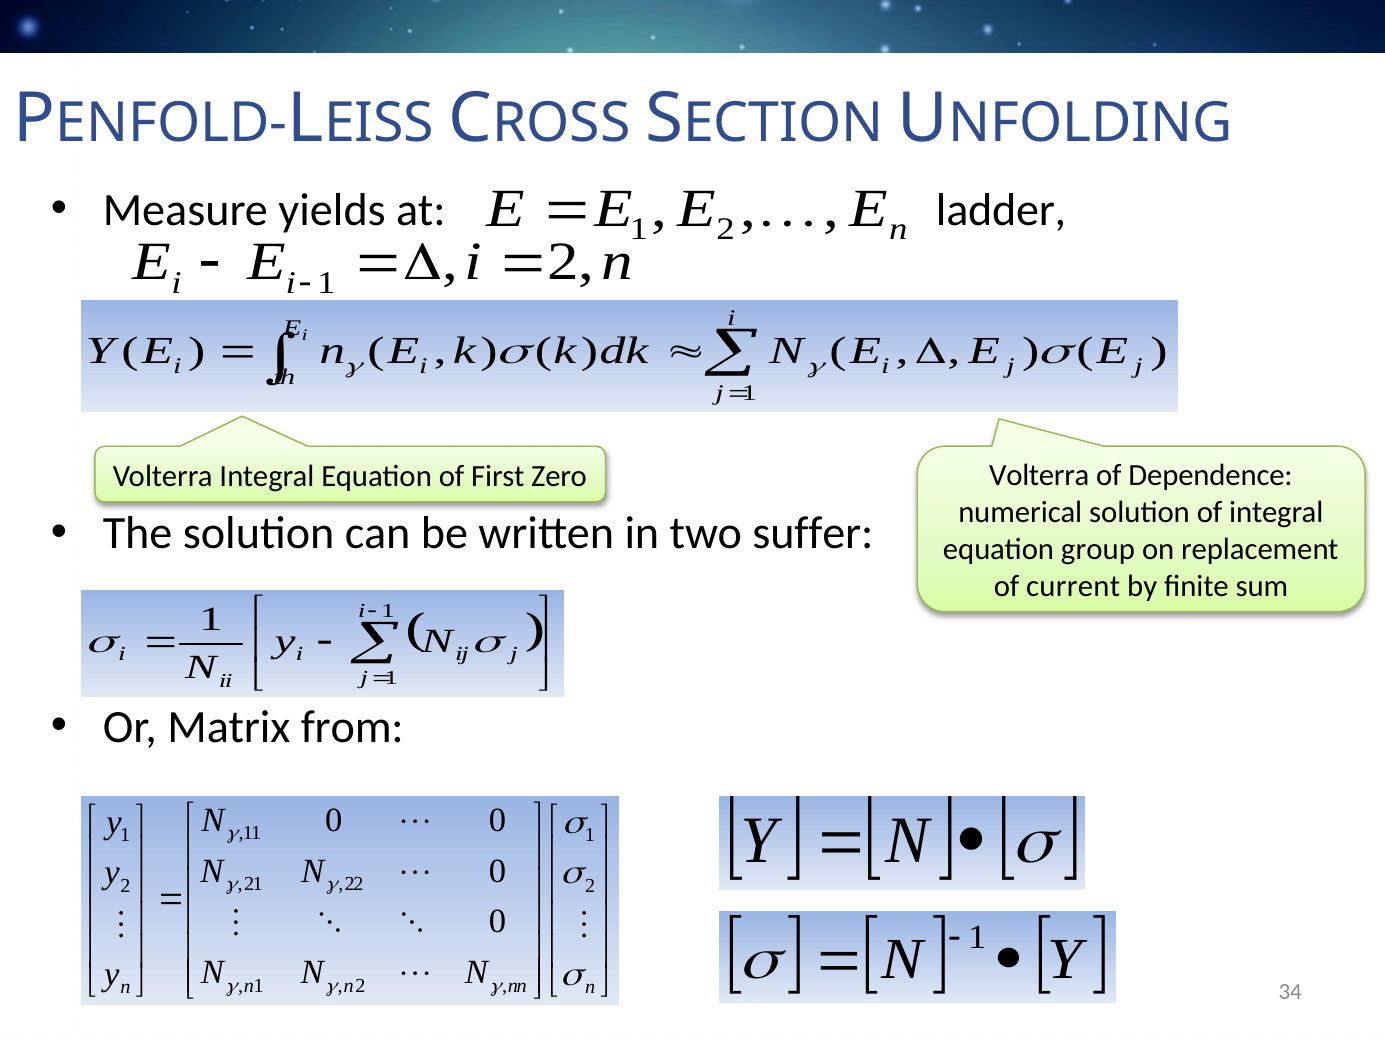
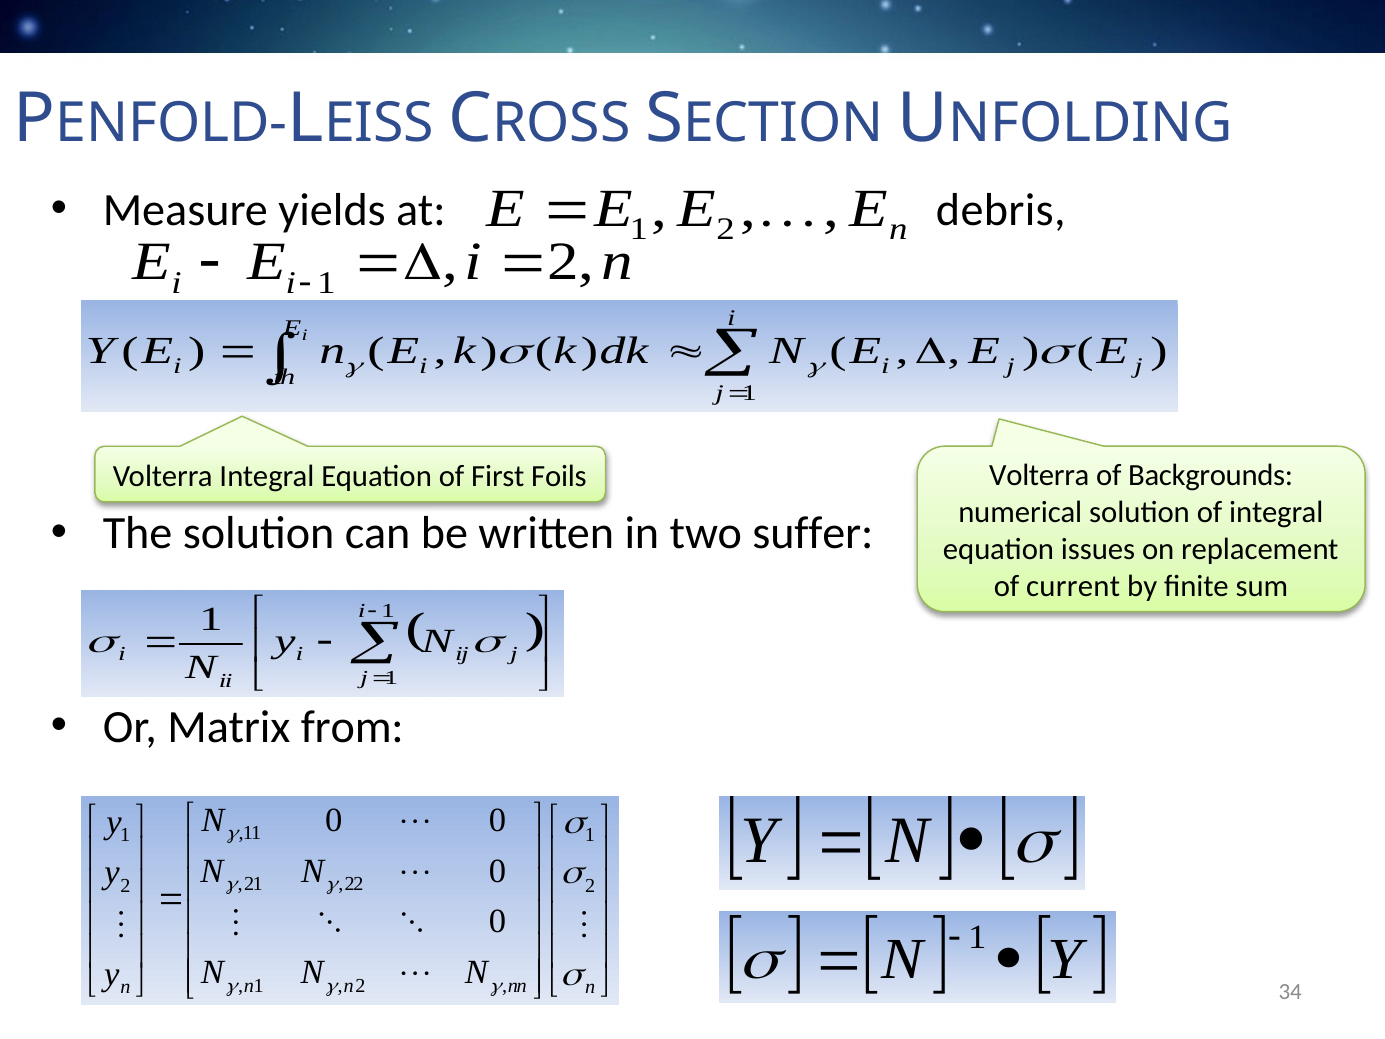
ladder: ladder -> debris
Dependence: Dependence -> Backgrounds
Zero: Zero -> Foils
group: group -> issues
